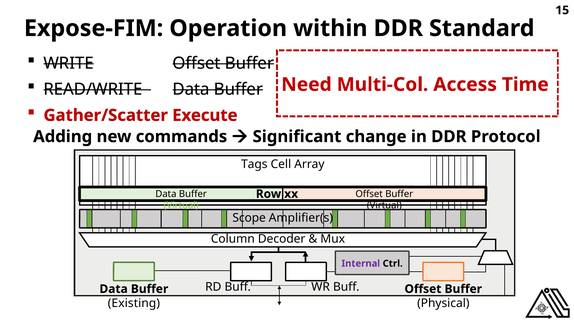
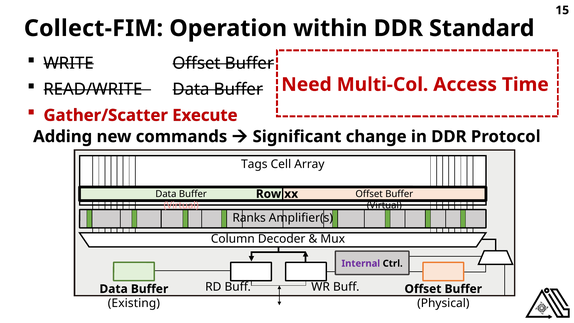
Expose-FIM: Expose-FIM -> Collect-FIM
Virtual at (181, 205) colour: light green -> pink
Scope: Scope -> Ranks
